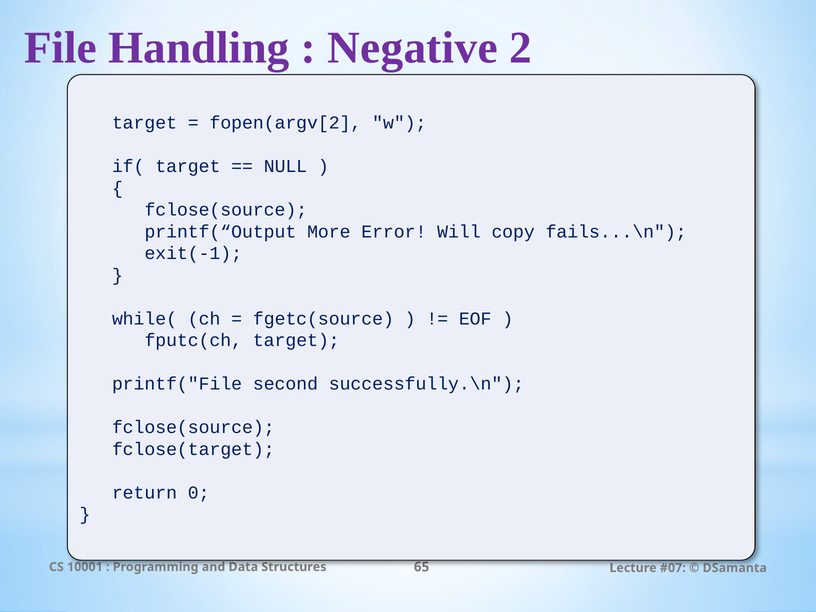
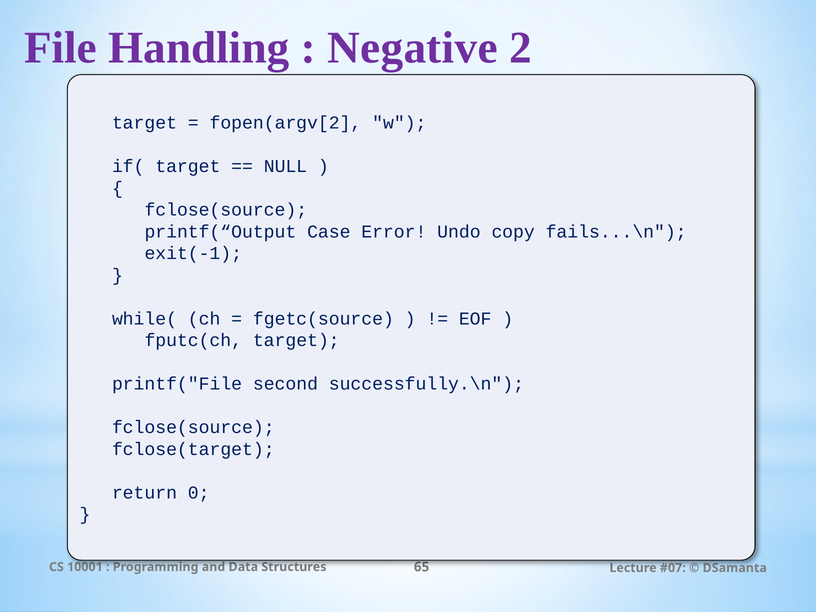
More: More -> Case
Will: Will -> Undo
